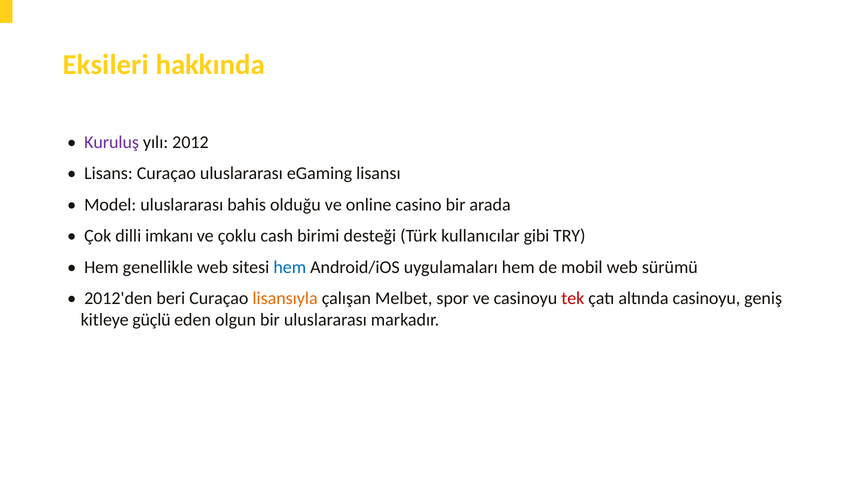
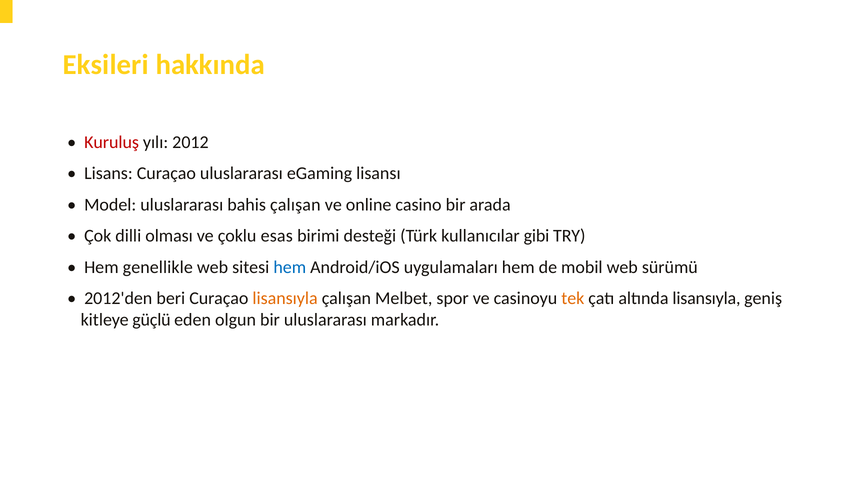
Kuruluş colour: purple -> red
bahis olduğu: olduğu -> çalışan
imkanı: imkanı -> olması
cash: cash -> esas
tek colour: red -> orange
altında casinoyu: casinoyu -> lisansıyla
